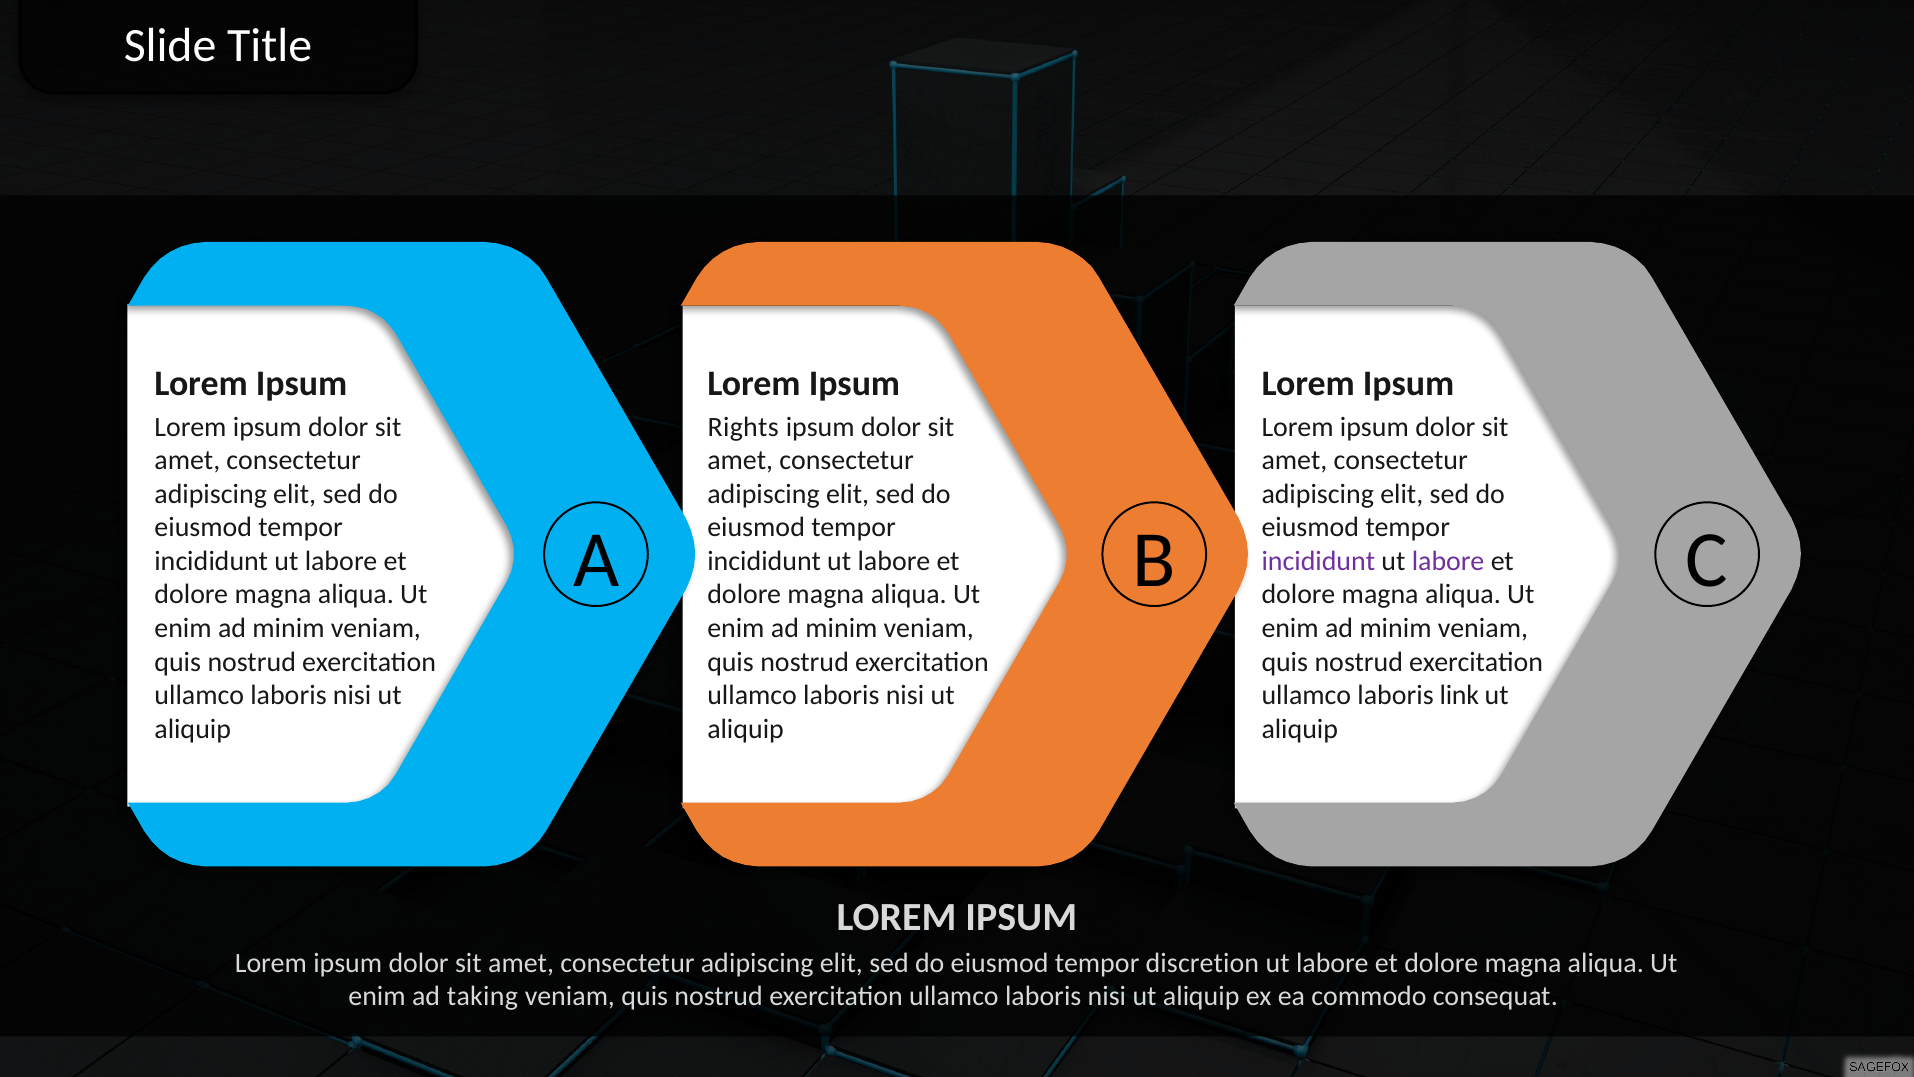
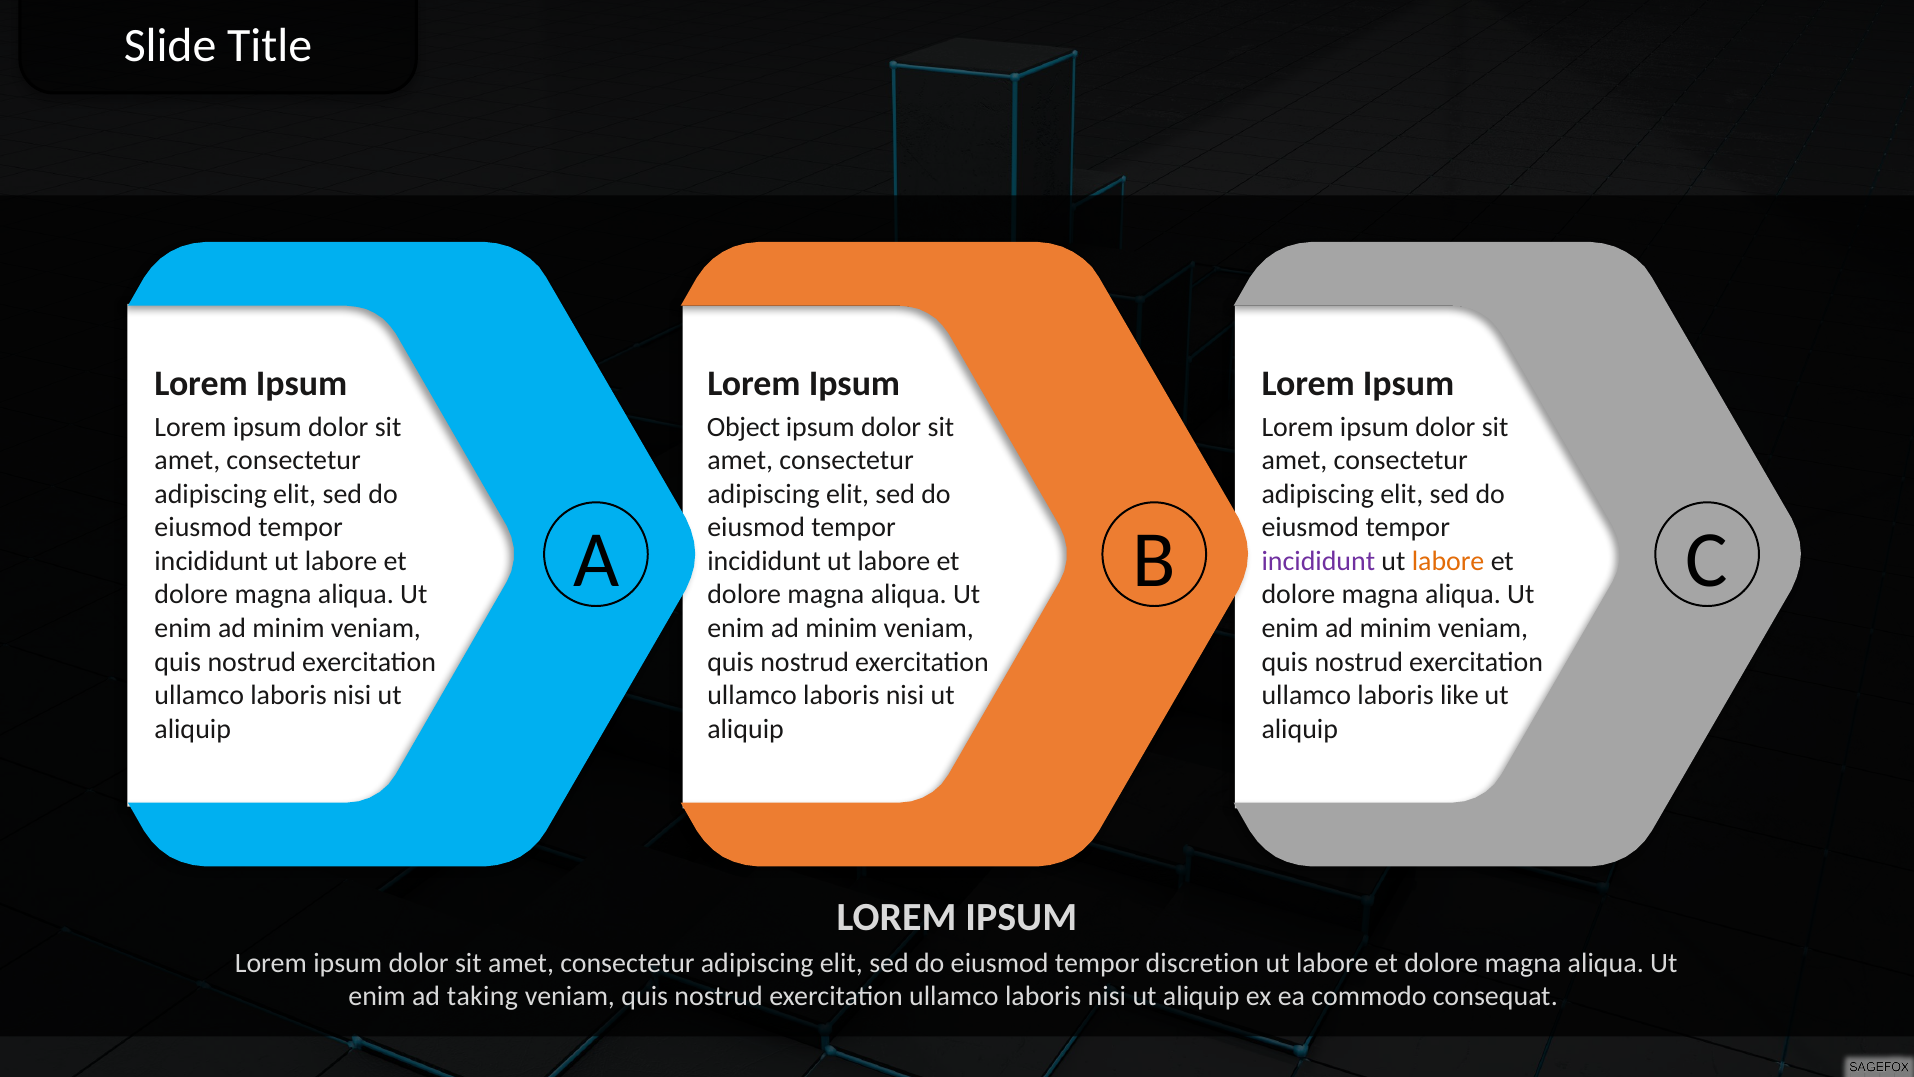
Rights: Rights -> Object
labore at (1448, 561) colour: purple -> orange
link: link -> like
